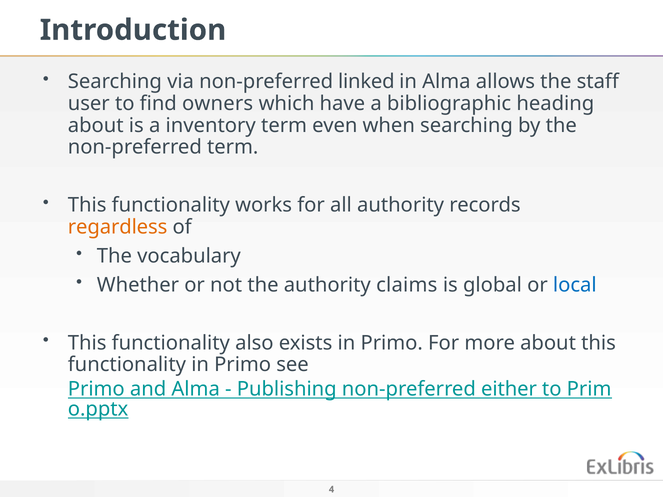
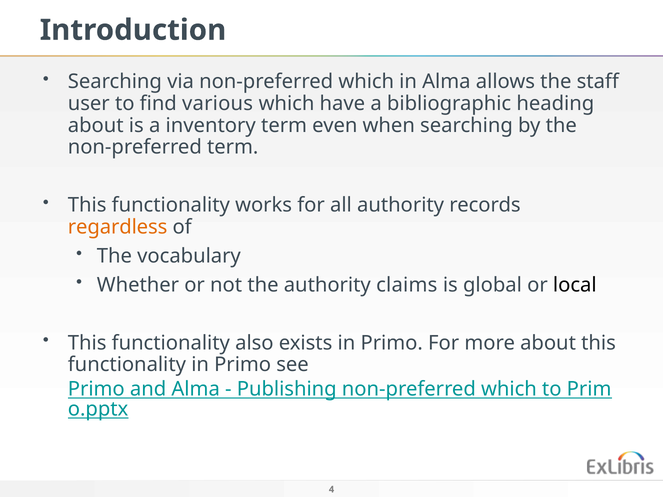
via non-preferred linked: linked -> which
owners: owners -> various
local colour: blue -> black
Publishing non-preferred either: either -> which
